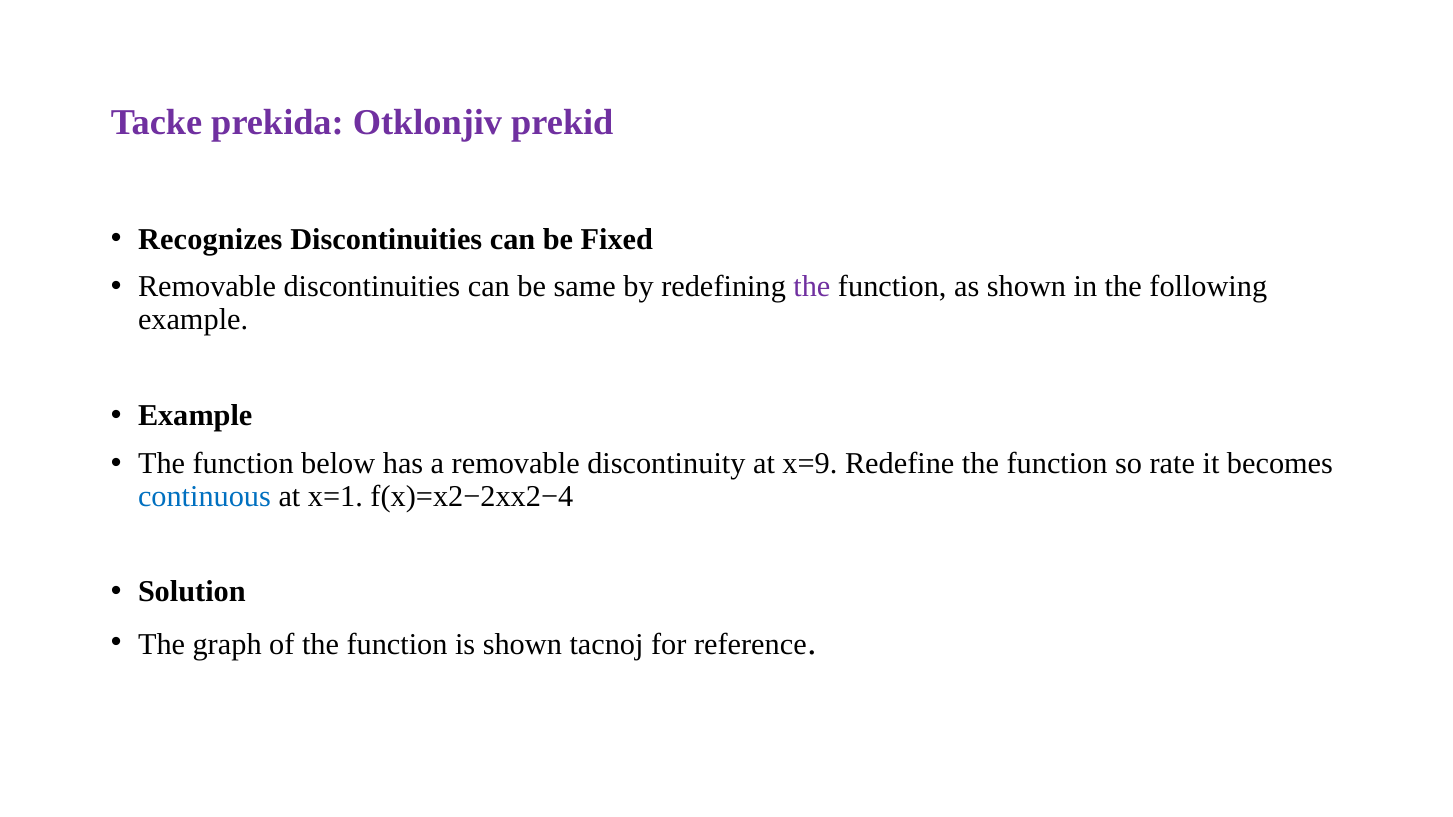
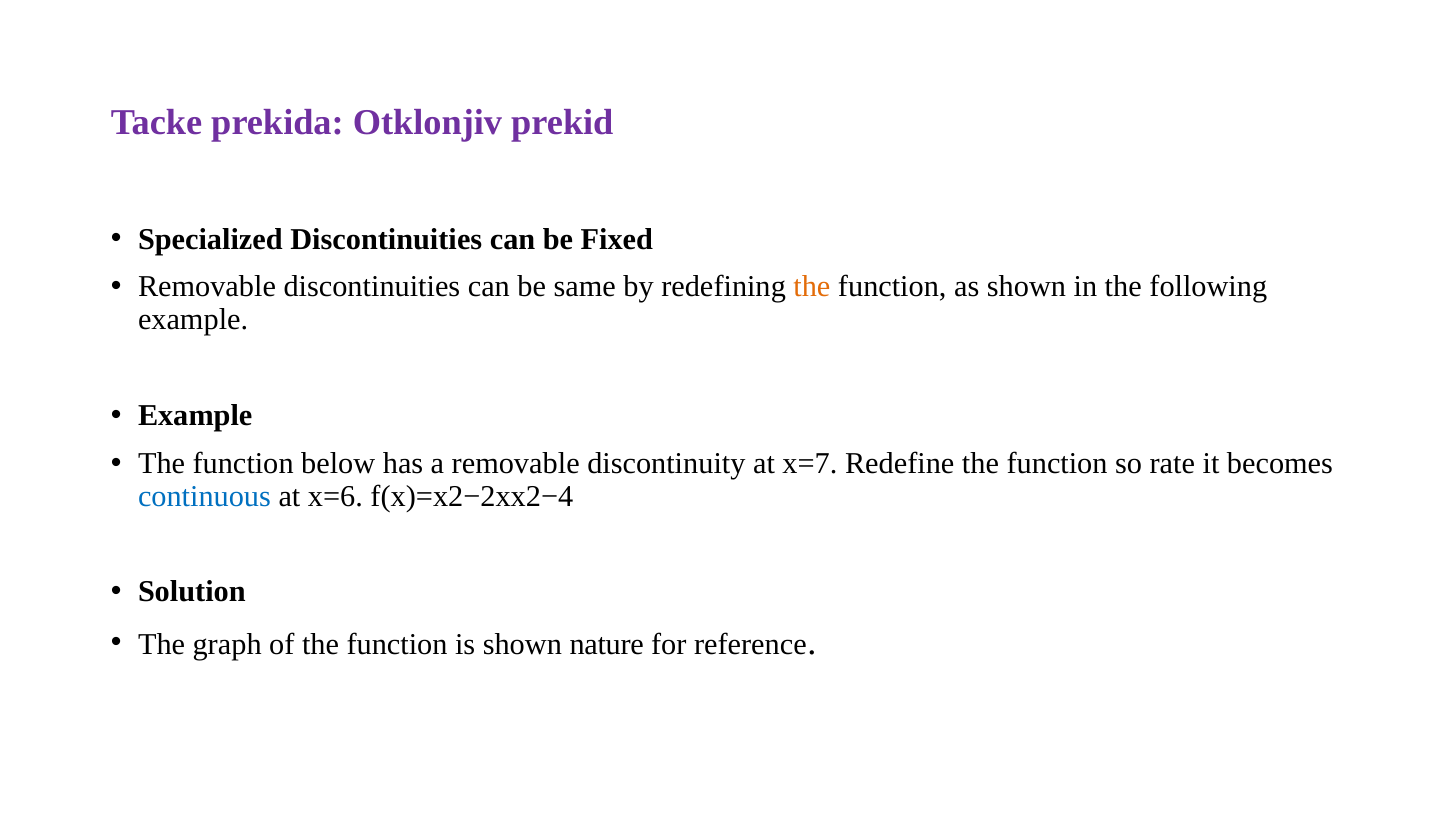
Recognizes: Recognizes -> Specialized
the at (812, 287) colour: purple -> orange
x=9: x=9 -> x=7
x=1: x=1 -> x=6
tacnoj: tacnoj -> nature
